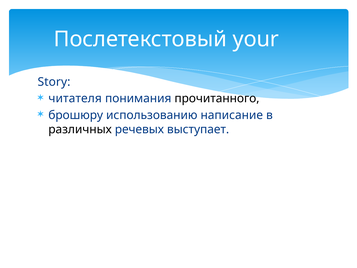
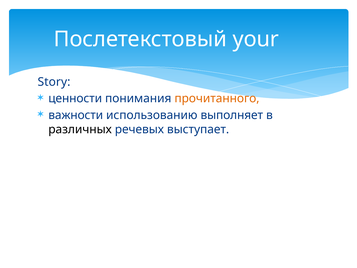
читателя: читателя -> ценности
прочитанного colour: black -> orange
брошюру: брошюру -> важности
написание: написание -> выполняет
